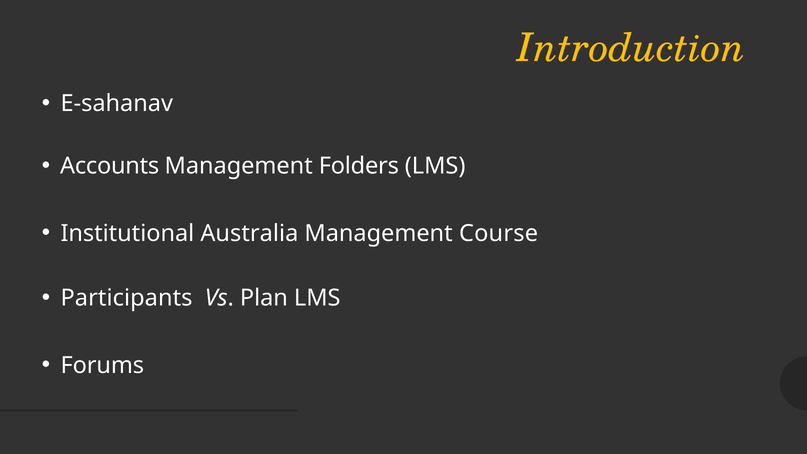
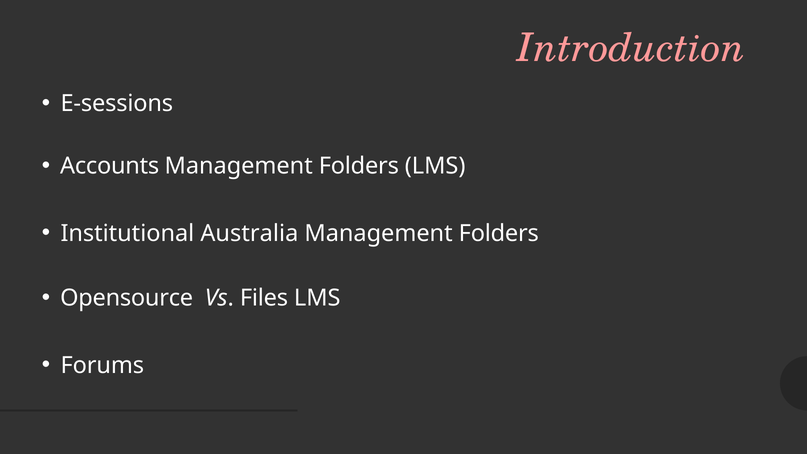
Introduction colour: yellow -> pink
E-sahanav: E-sahanav -> E-sessions
Course at (499, 233): Course -> Folders
Participants: Participants -> Opensource
Plan: Plan -> Files
